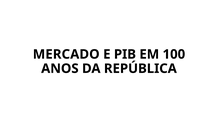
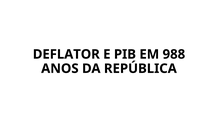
MERCADO: MERCADO -> DEFLATOR
100: 100 -> 988
